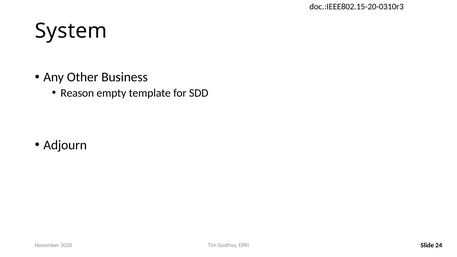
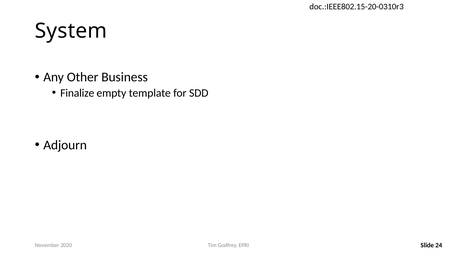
Reason: Reason -> Finalize
